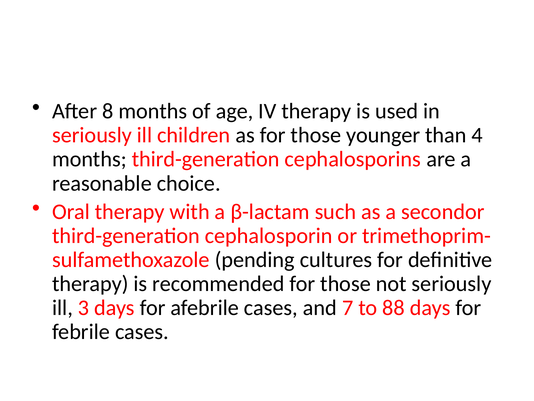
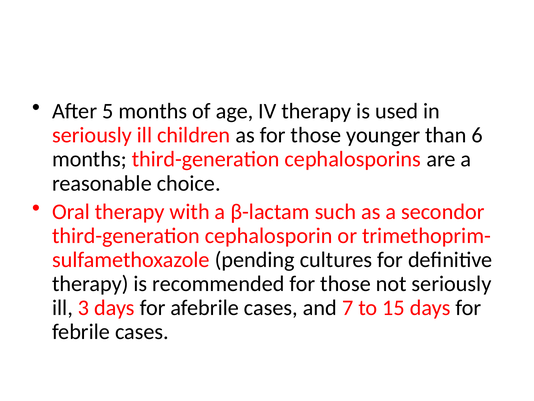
8: 8 -> 5
4: 4 -> 6
88: 88 -> 15
